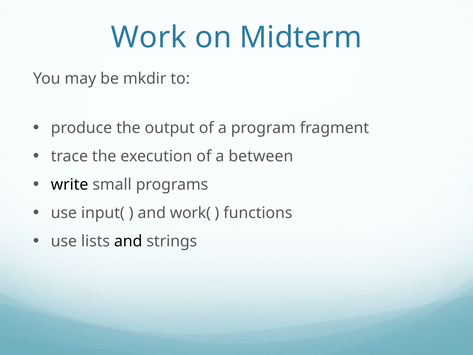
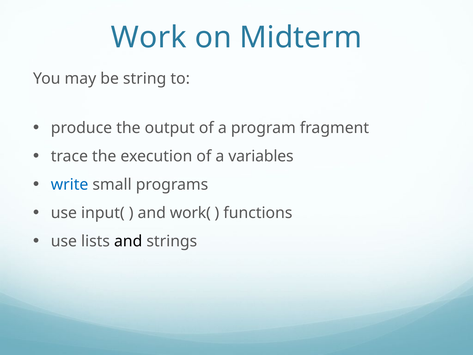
mkdir: mkdir -> string
between: between -> variables
write colour: black -> blue
